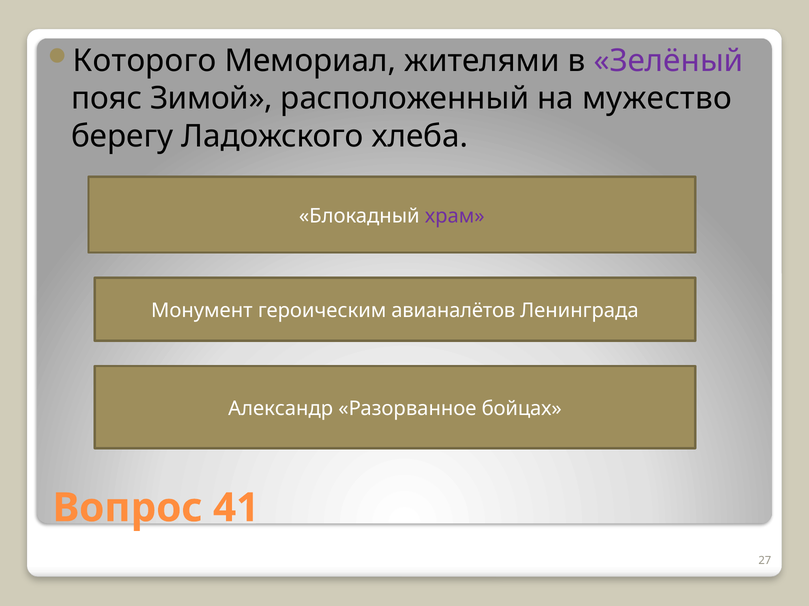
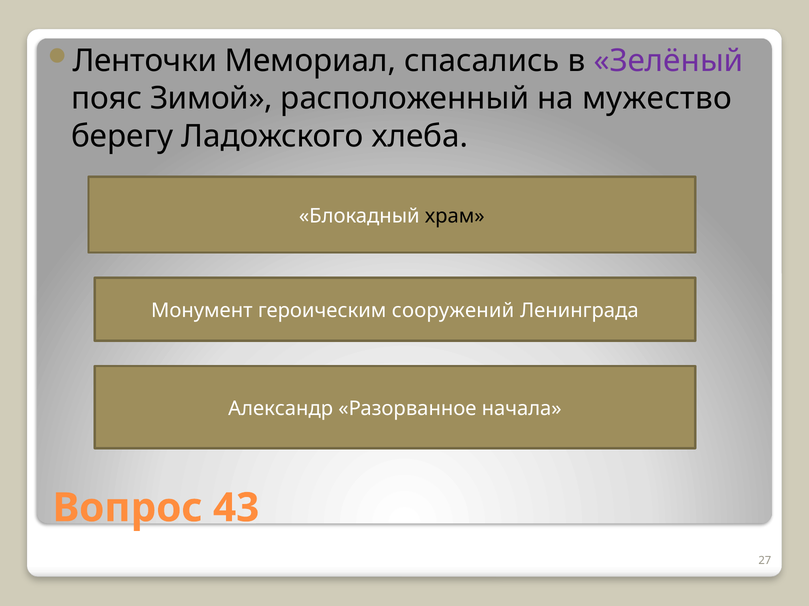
Которого: Которого -> Ленточки
жителями: жителями -> спасались
храм colour: purple -> black
авианалётов: авианалётов -> сооружений
бойцах: бойцах -> начала
41: 41 -> 43
